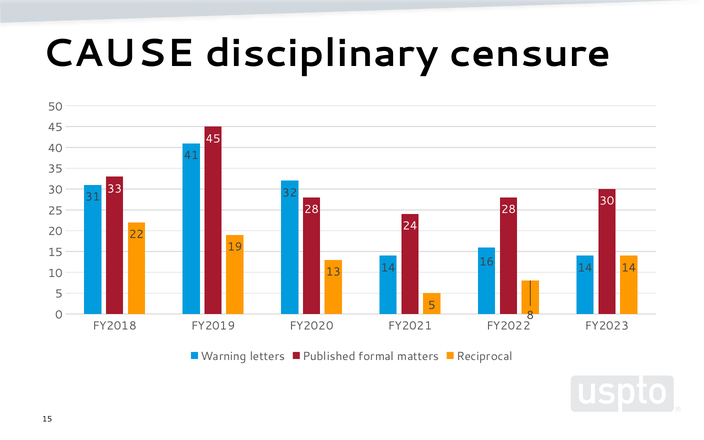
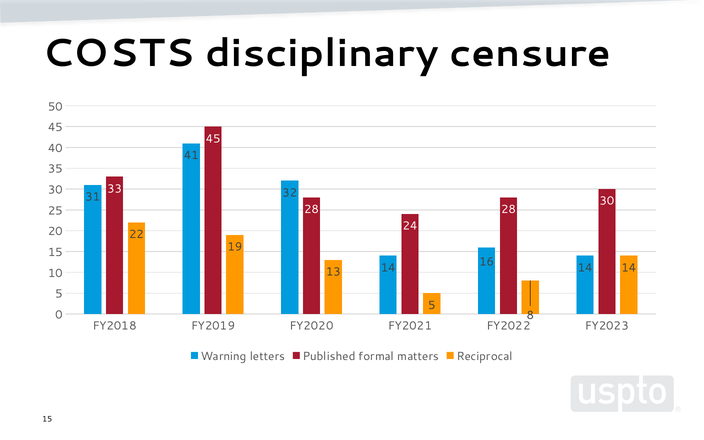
CAUSE: CAUSE -> COSTS
